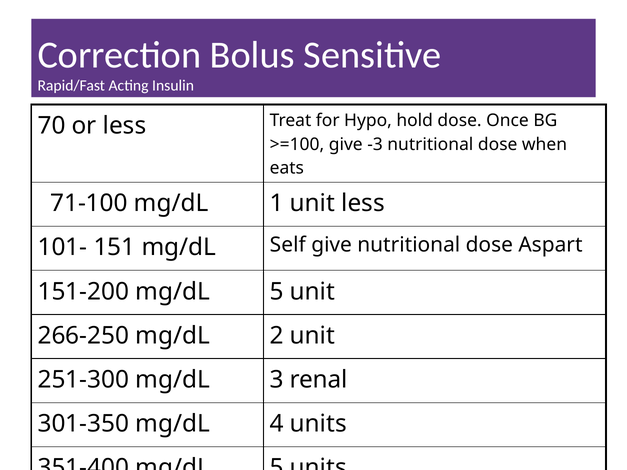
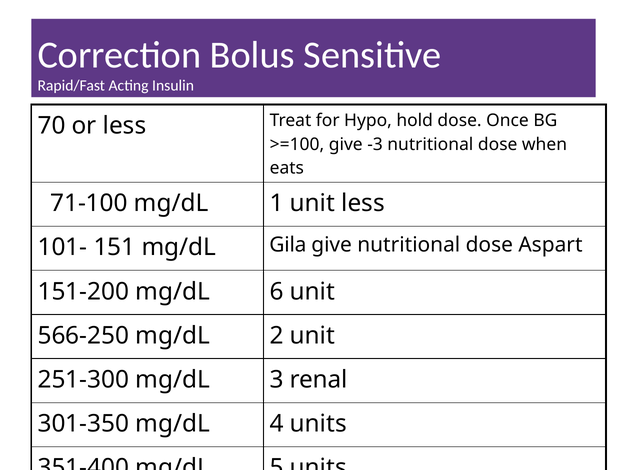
Self: Self -> Gila
151-200 mg/dL 5: 5 -> 6
266-250: 266-250 -> 566-250
